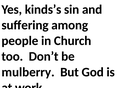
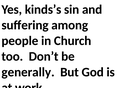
mulberry: mulberry -> generally
